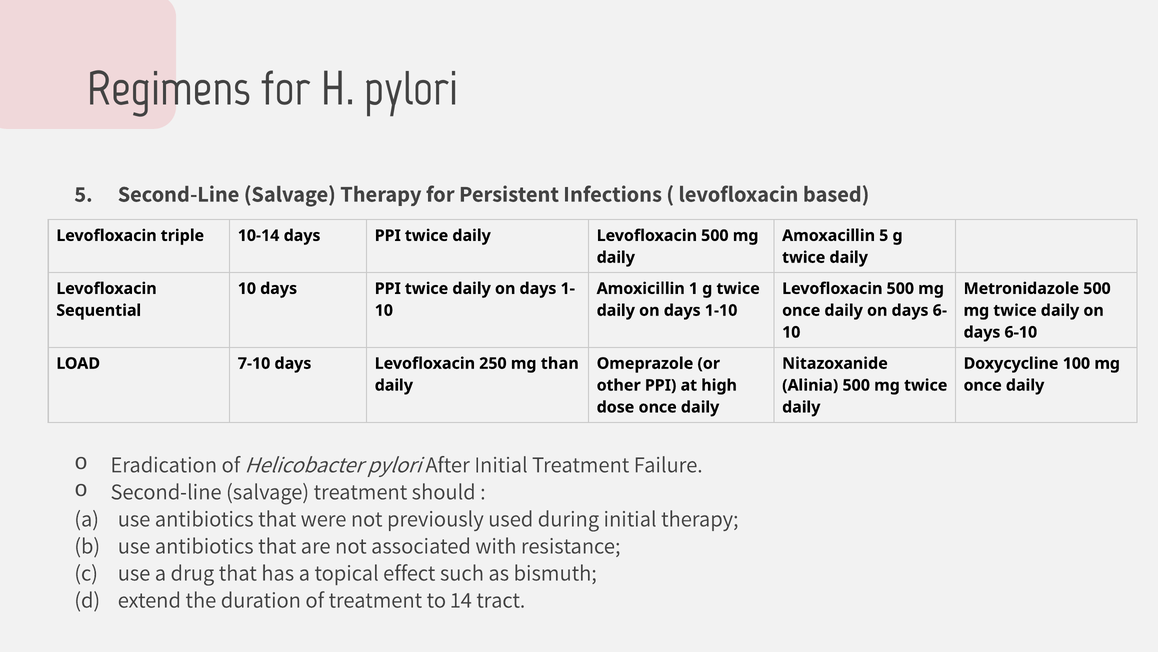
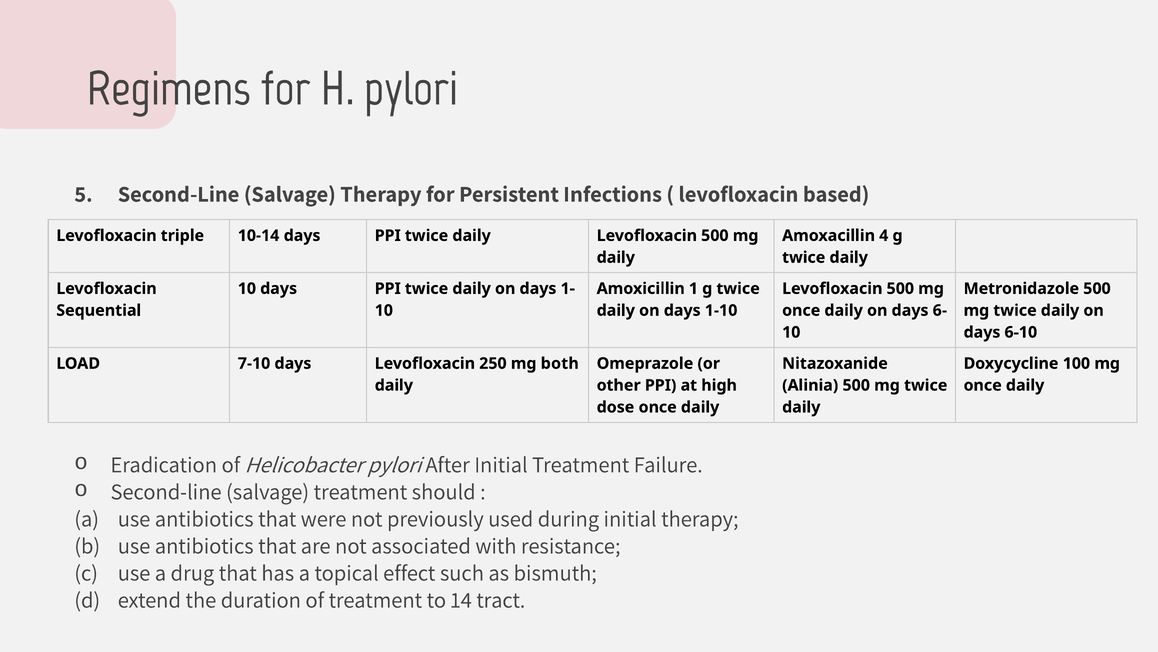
Amoxacillin 5: 5 -> 4
than: than -> both
